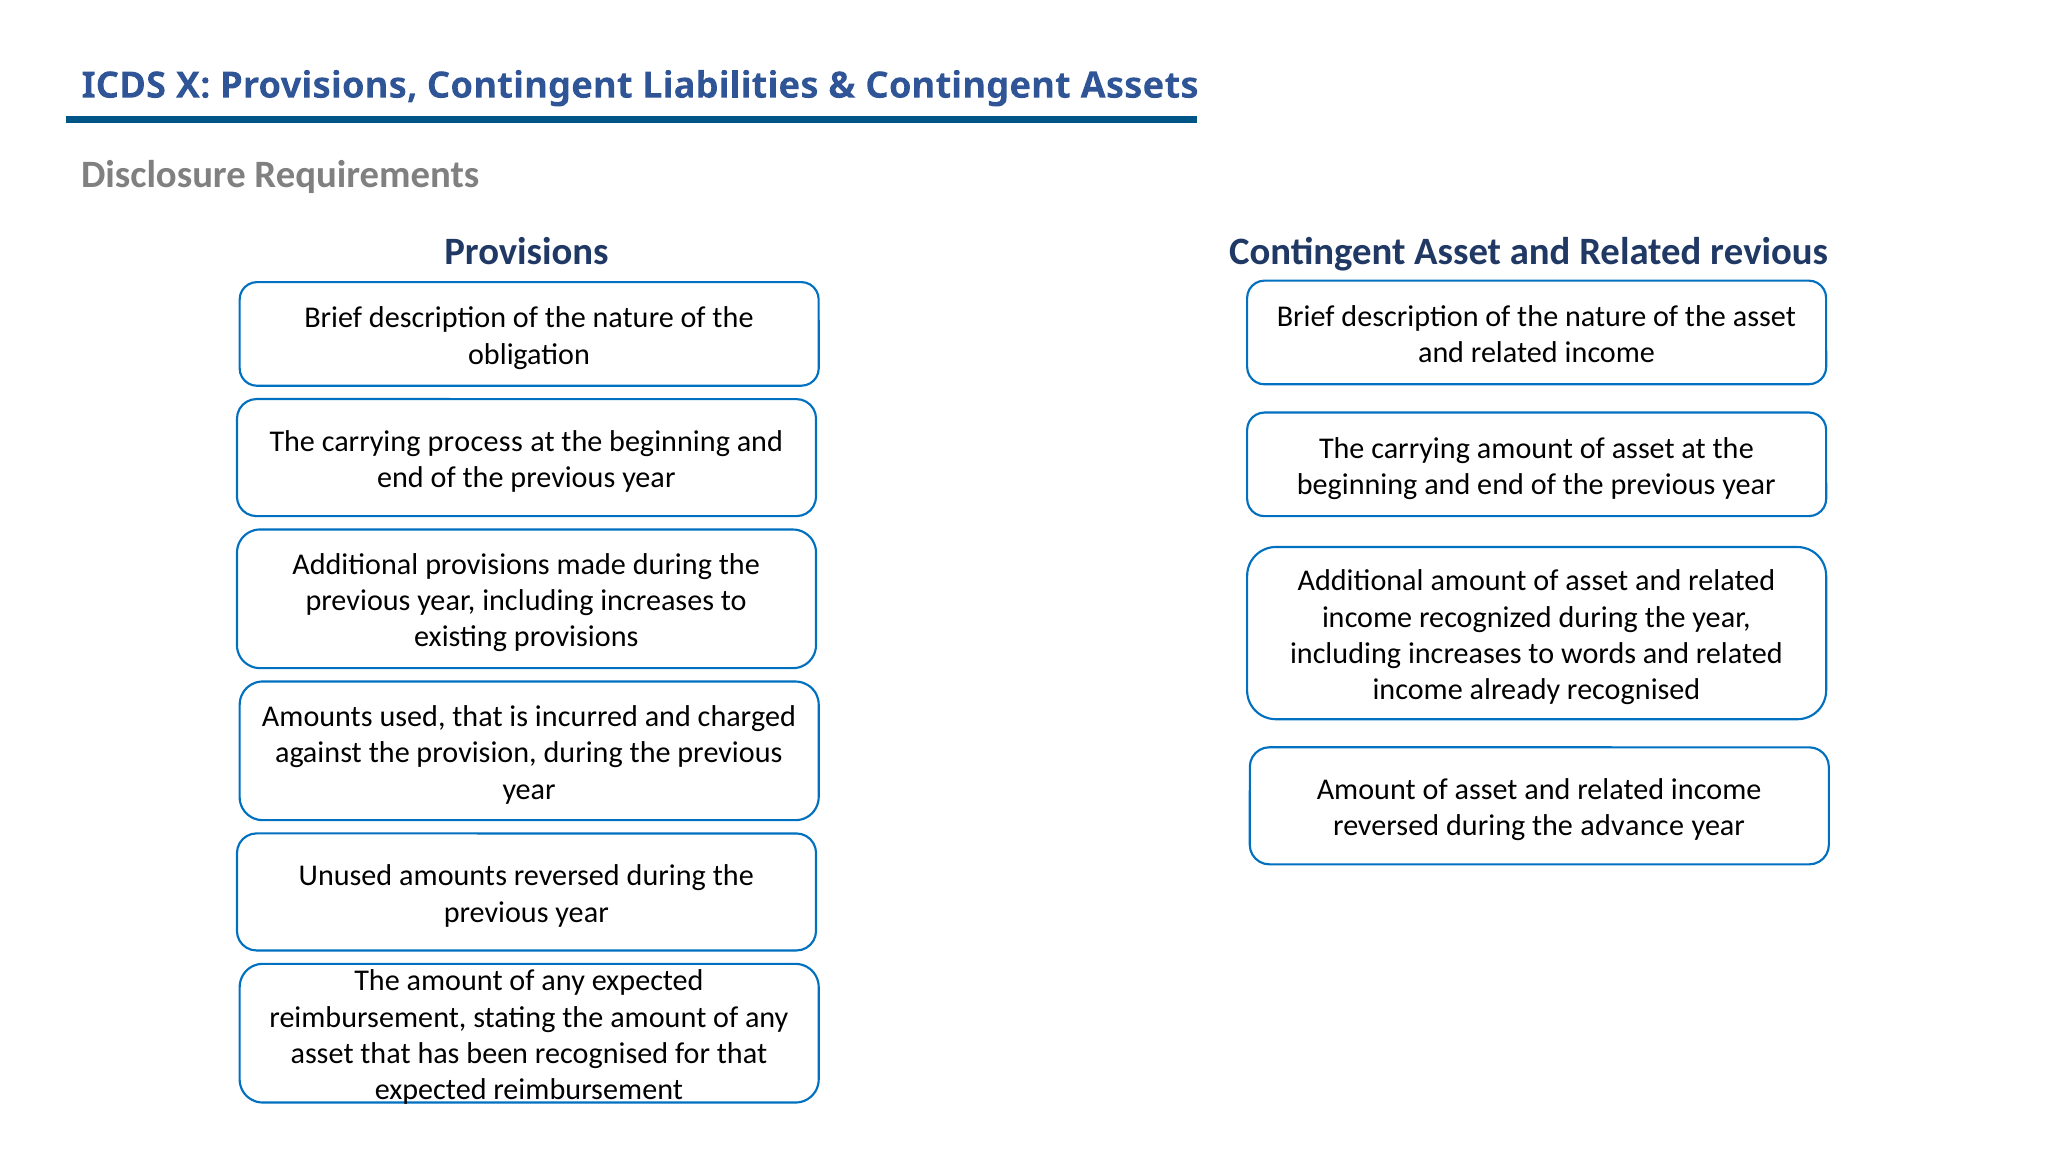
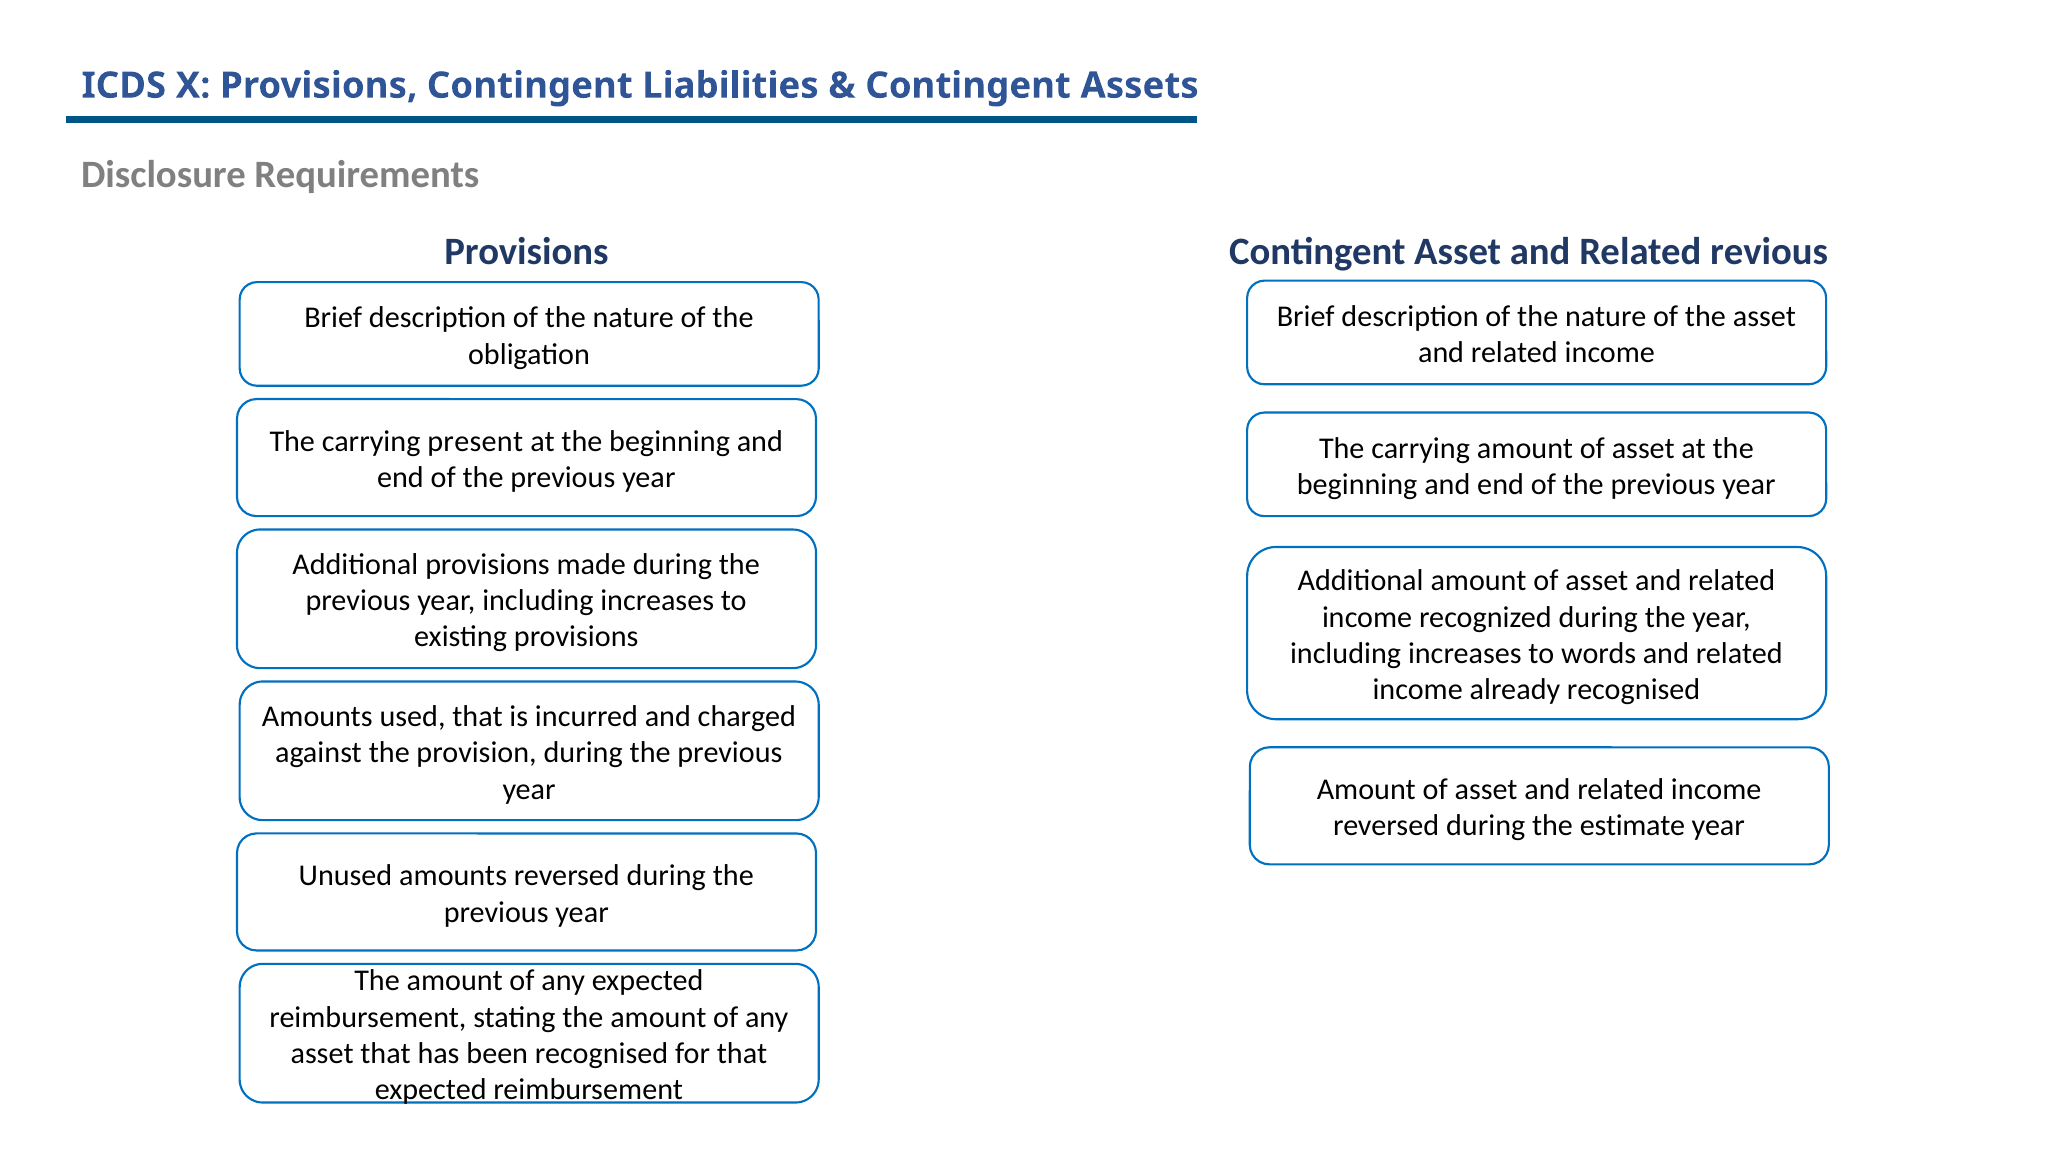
process: process -> present
advance: advance -> estimate
